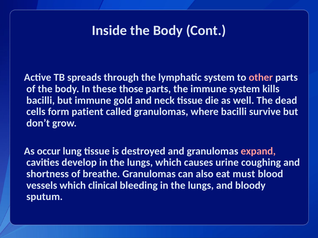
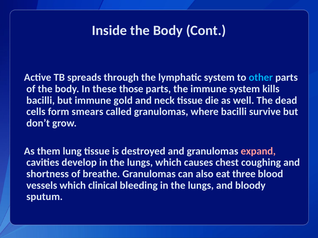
other colour: pink -> light blue
patient: patient -> smears
occur: occur -> them
urine: urine -> chest
must: must -> three
